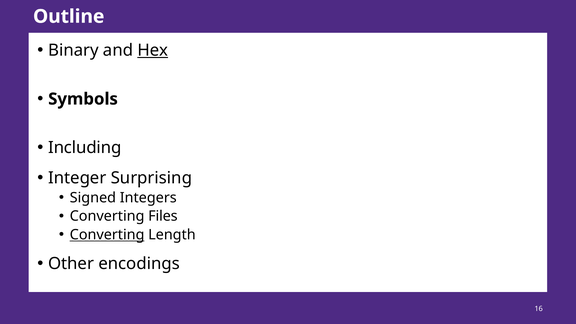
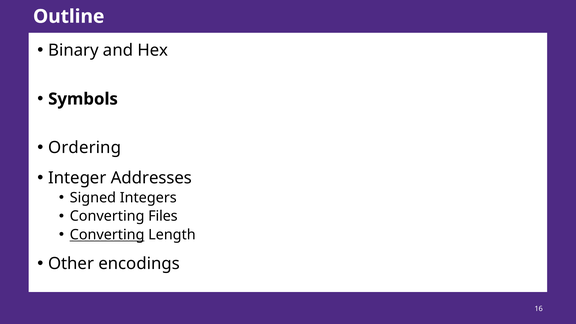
Hex underline: present -> none
Including: Including -> Ordering
Surprising: Surprising -> Addresses
